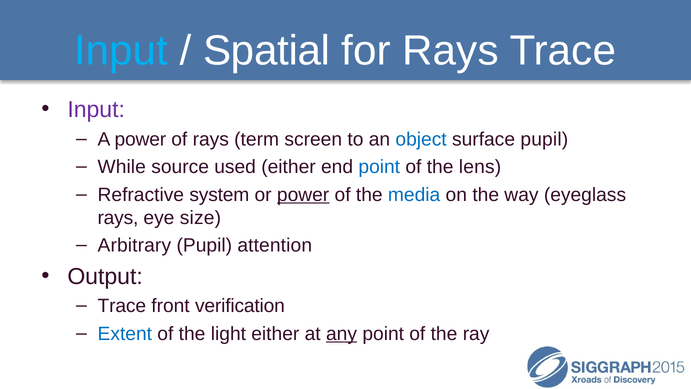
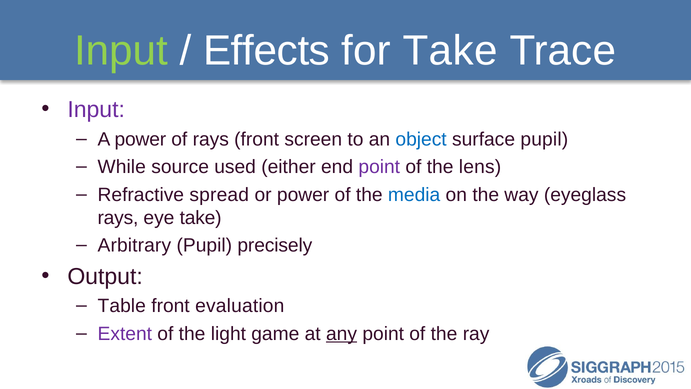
Input at (121, 51) colour: light blue -> light green
Spatial: Spatial -> Effects
for Rays: Rays -> Take
rays term: term -> front
point at (379, 167) colour: blue -> purple
system: system -> spread
power at (303, 195) underline: present -> none
eye size: size -> take
attention: attention -> precisely
Trace at (122, 306): Trace -> Table
verification: verification -> evaluation
Extent colour: blue -> purple
light either: either -> game
